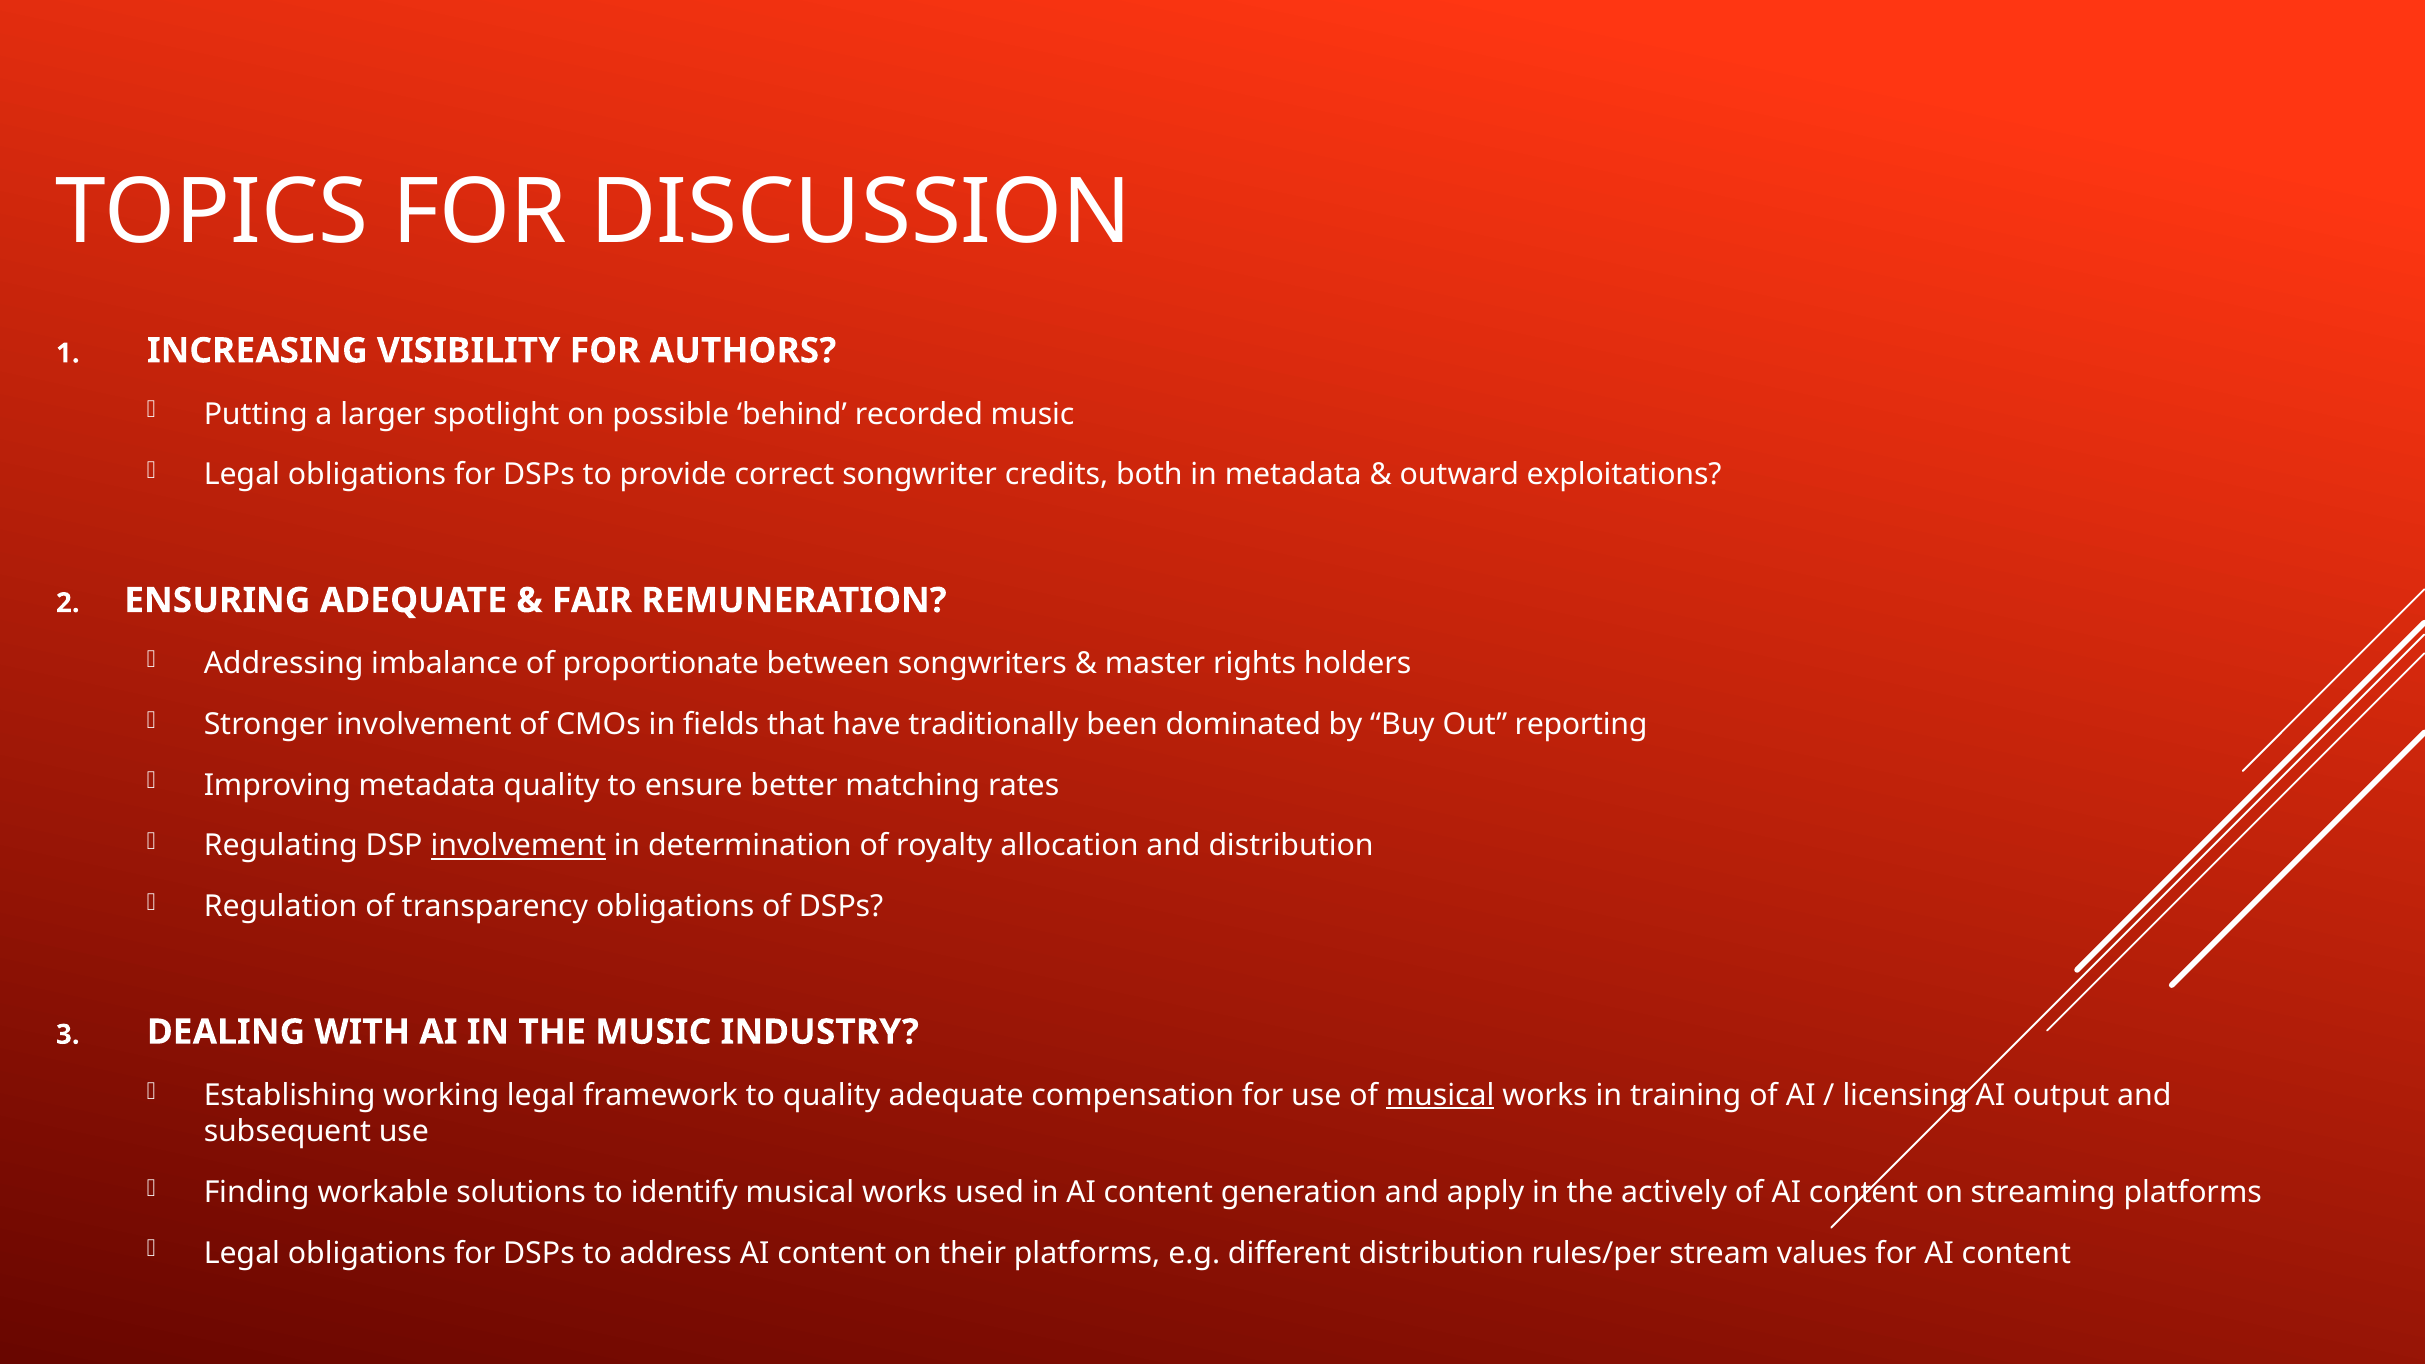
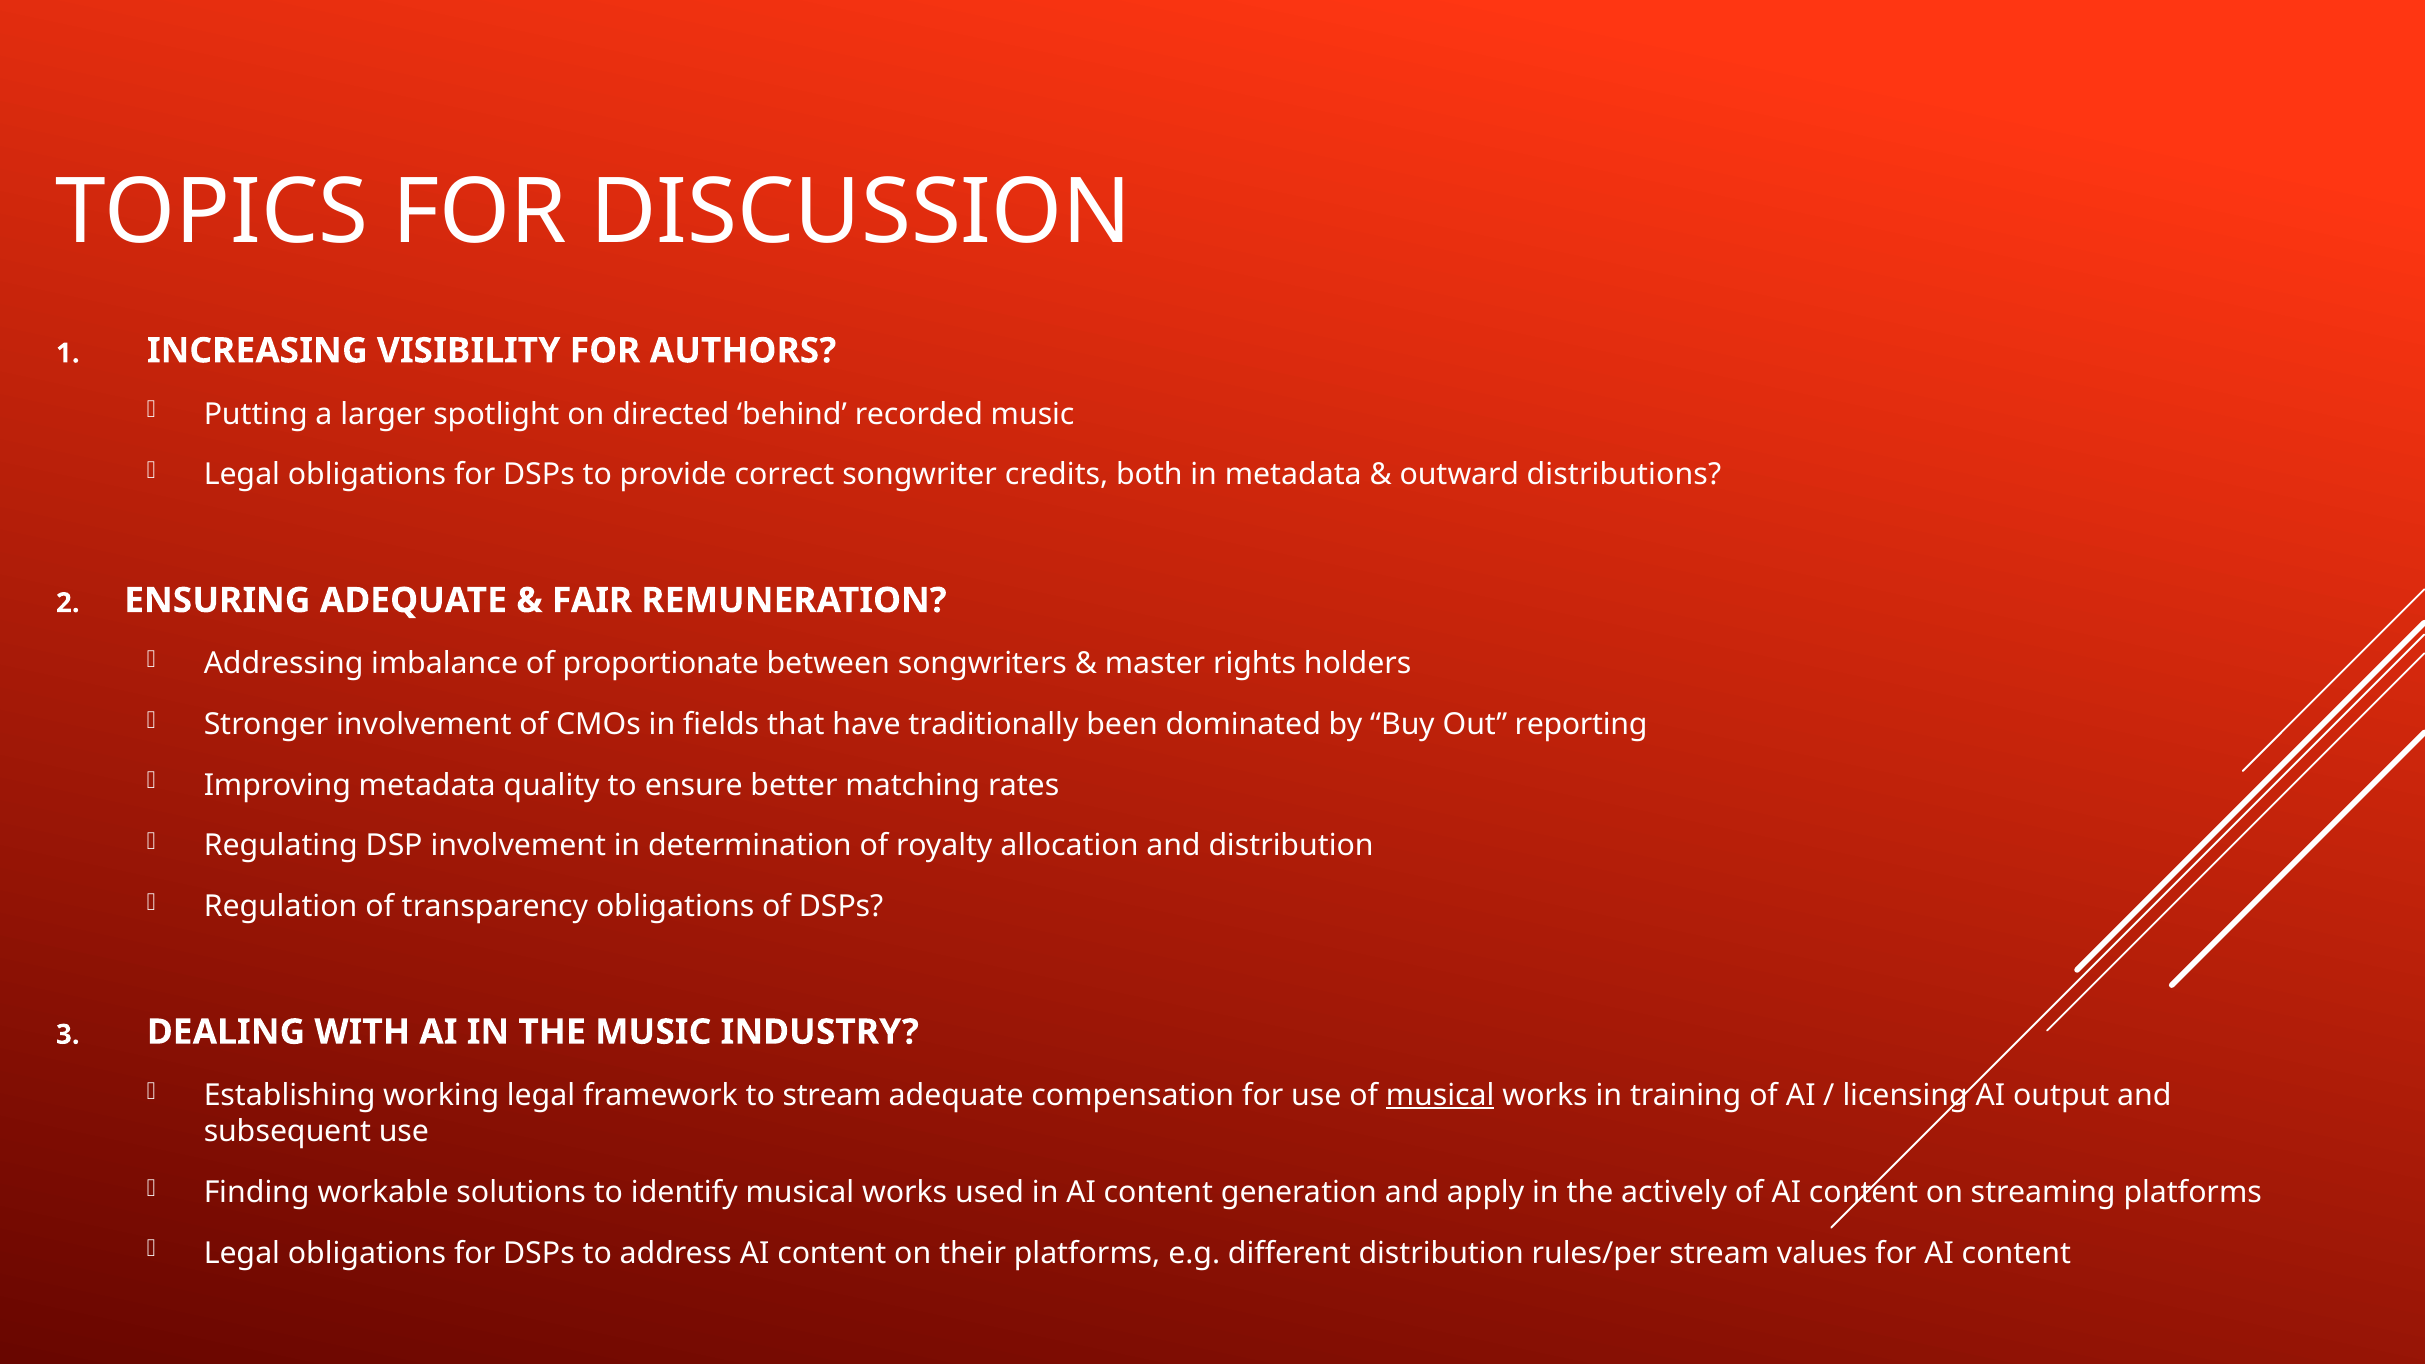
possible: possible -> directed
exploitations: exploitations -> distributions
involvement at (518, 846) underline: present -> none
to quality: quality -> stream
